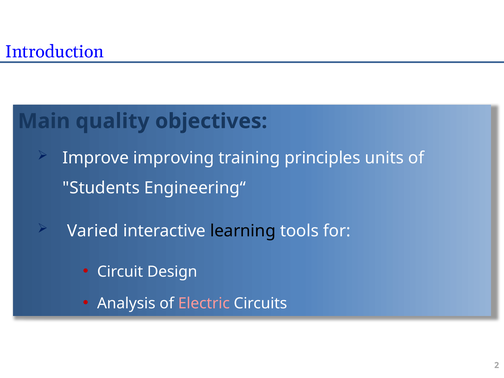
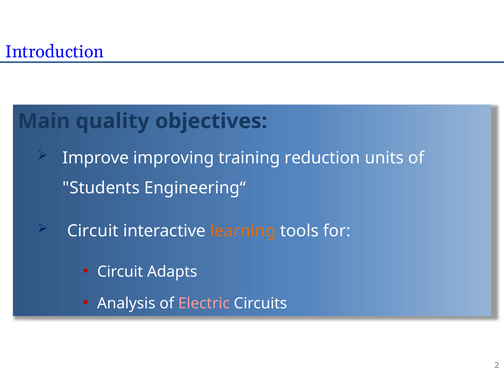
principles: principles -> reduction
Varied at (93, 231): Varied -> Circuit
learning colour: black -> orange
Design: Design -> Adapts
